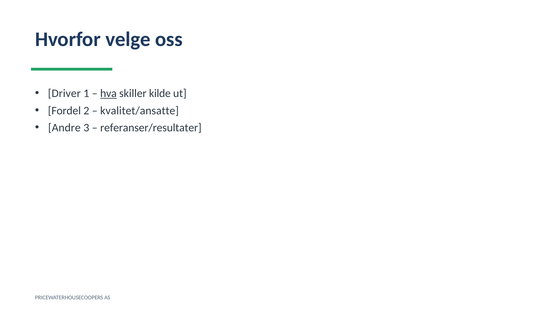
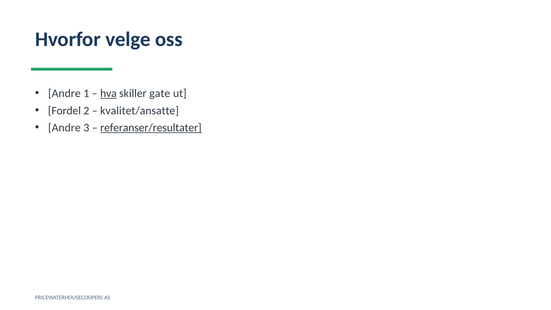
Driver at (64, 93): Driver -> Andre
kilde: kilde -> gate
referanser/resultater underline: none -> present
